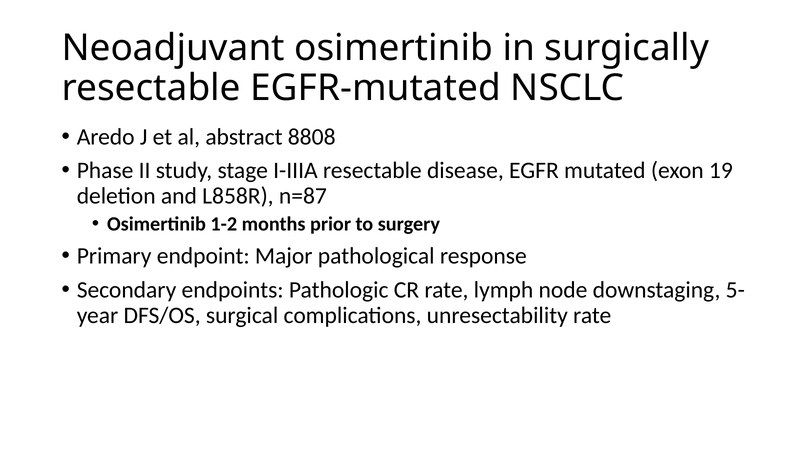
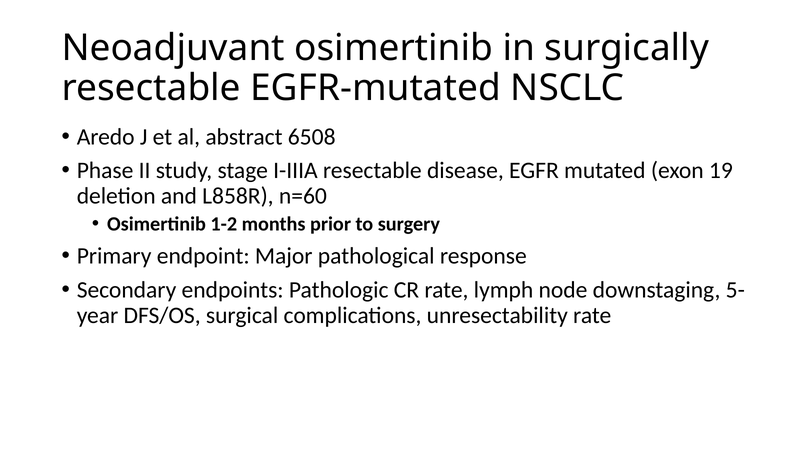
8808: 8808 -> 6508
n=87: n=87 -> n=60
